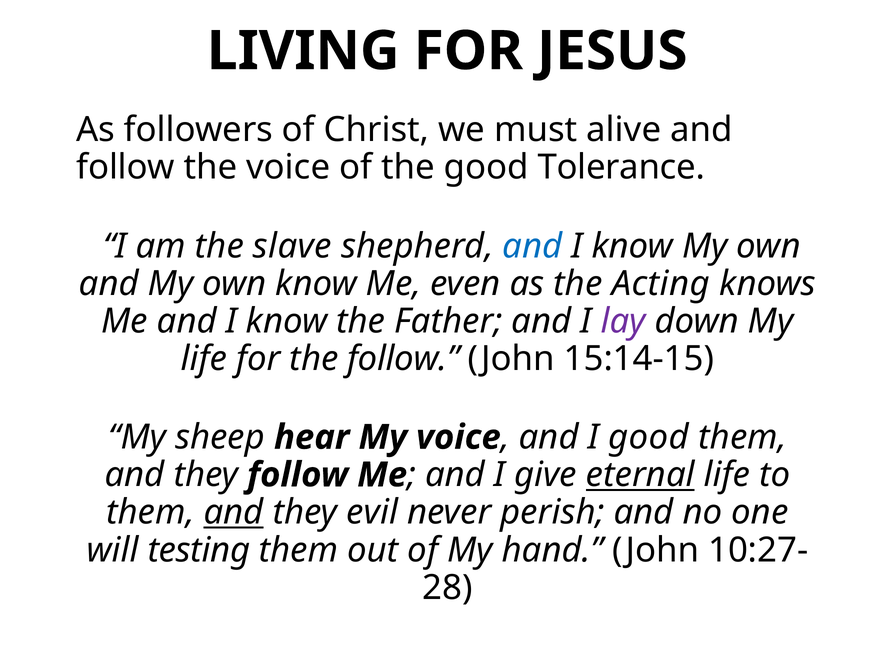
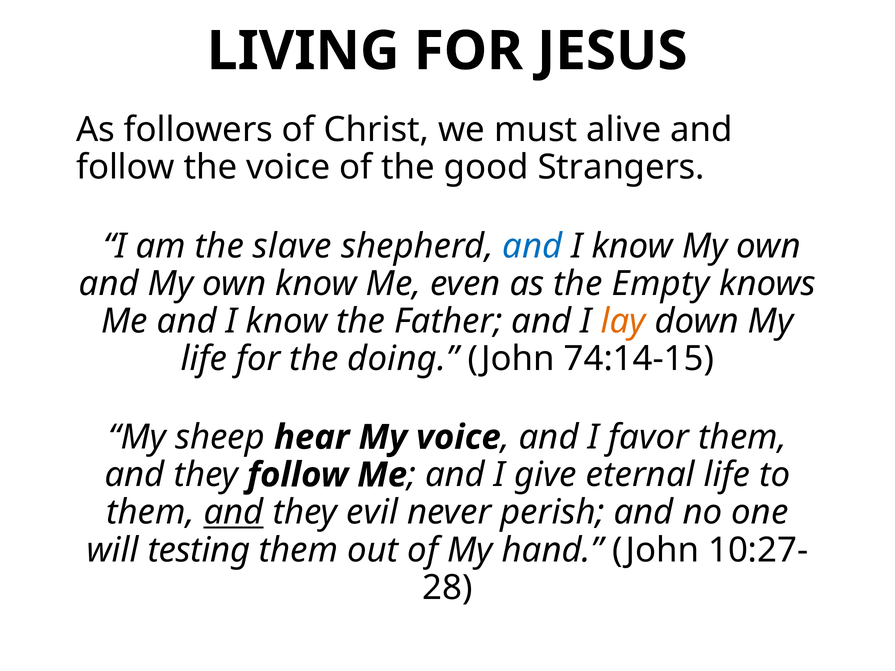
Tolerance: Tolerance -> Strangers
Acting: Acting -> Empty
lay colour: purple -> orange
the follow: follow -> doing
15:14-15: 15:14-15 -> 74:14-15
I good: good -> favor
eternal underline: present -> none
